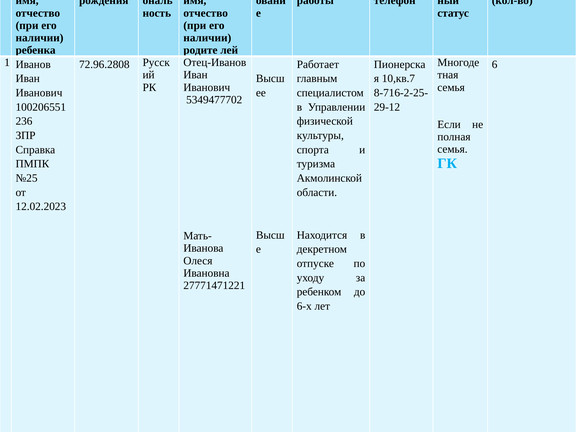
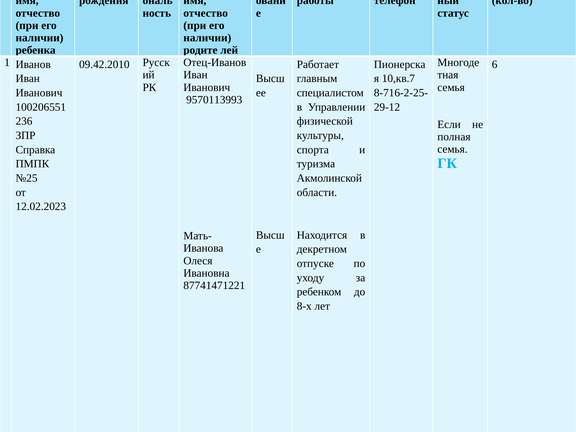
72.96.2808: 72.96.2808 -> 09.42.2010
5349477702: 5349477702 -> 9570113993
27771471221: 27771471221 -> 87741471221
6-х: 6-х -> 8-х
